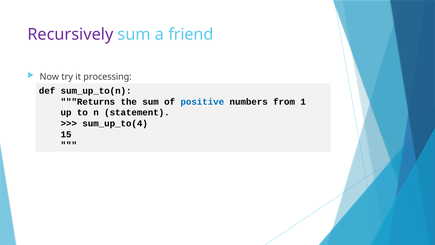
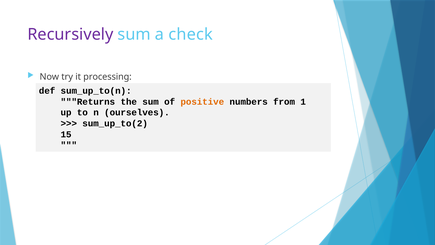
friend: friend -> check
positive colour: blue -> orange
statement: statement -> ourselves
sum_up_to(4: sum_up_to(4 -> sum_up_to(2
